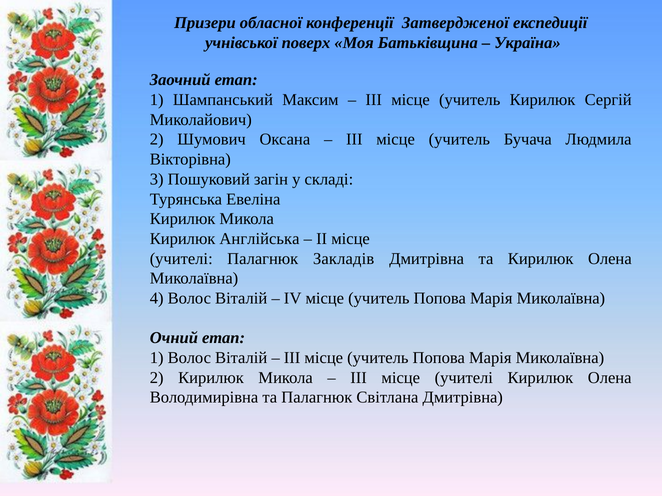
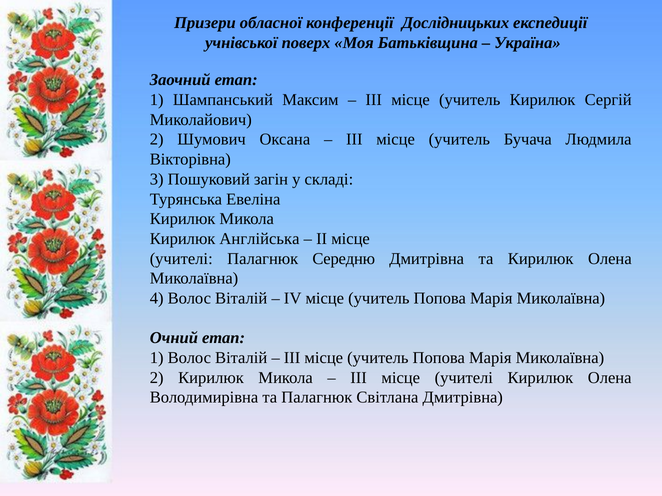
Затвердженої: Затвердженої -> Дослідницьких
Закладів: Закладів -> Середню
